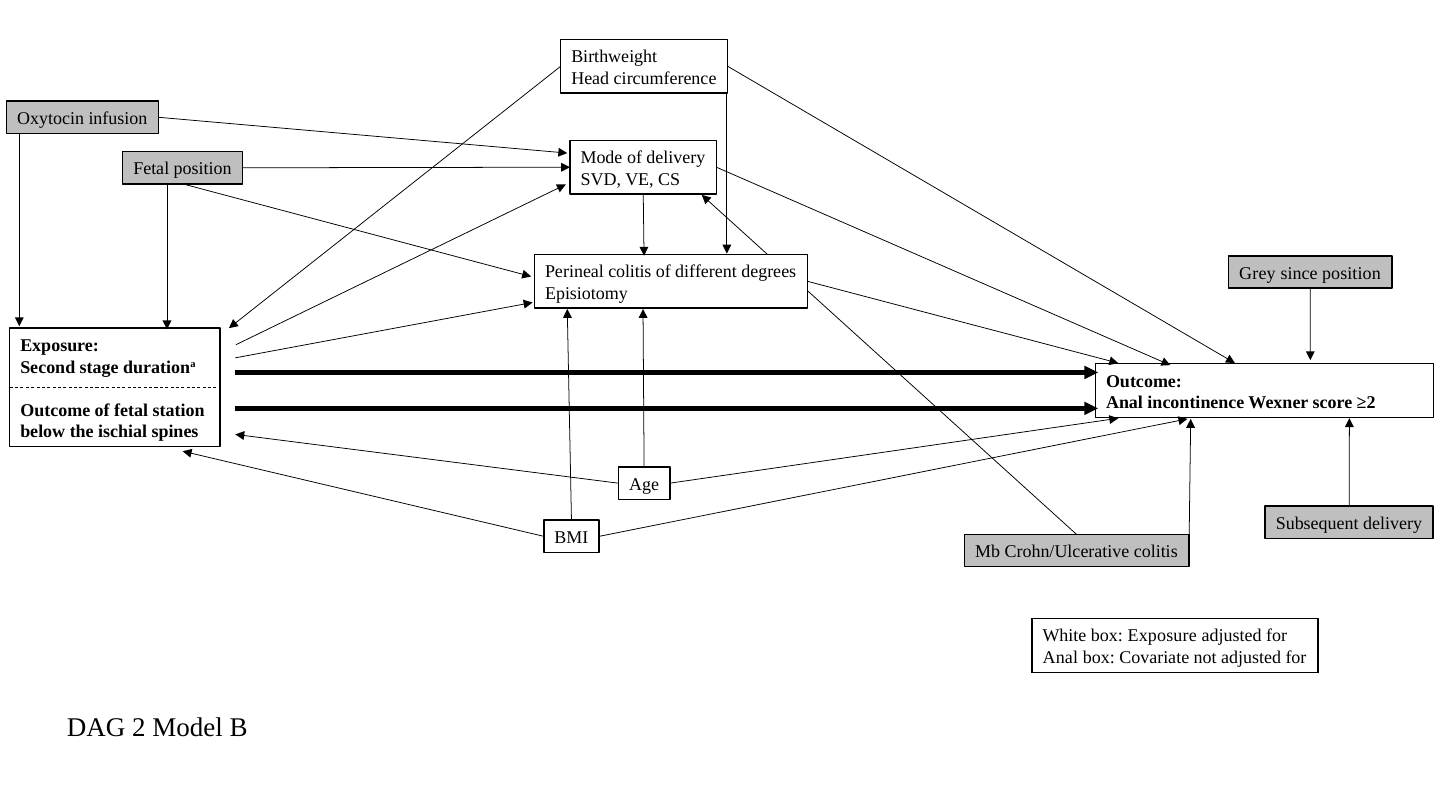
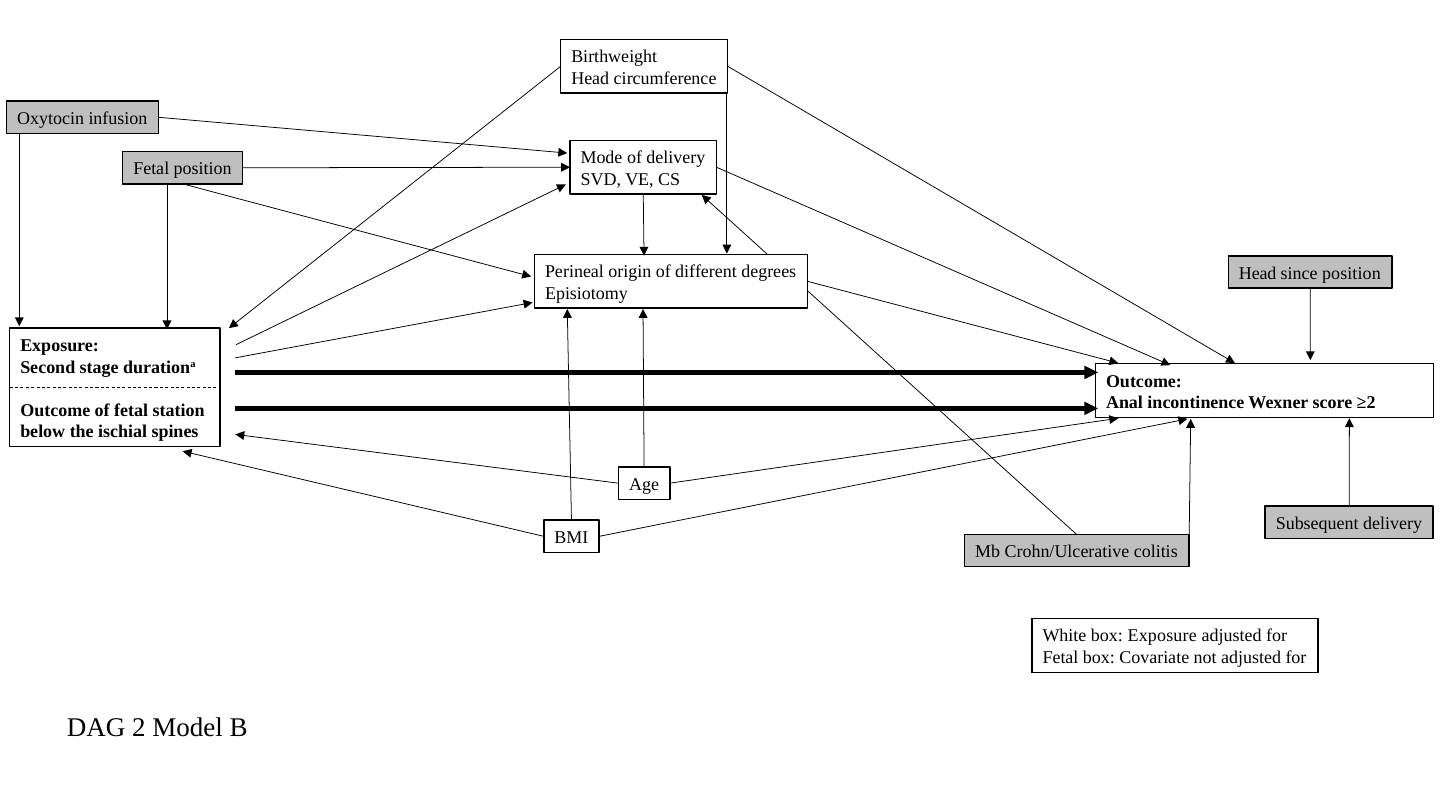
Perineal colitis: colitis -> origin
Grey at (1257, 273): Grey -> Head
Anal at (1060, 658): Anal -> Fetal
